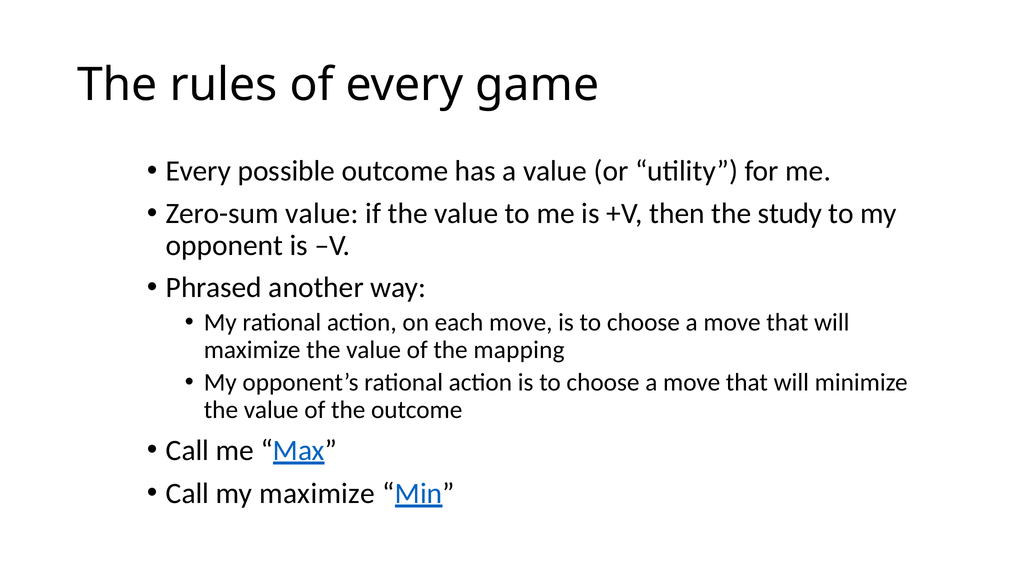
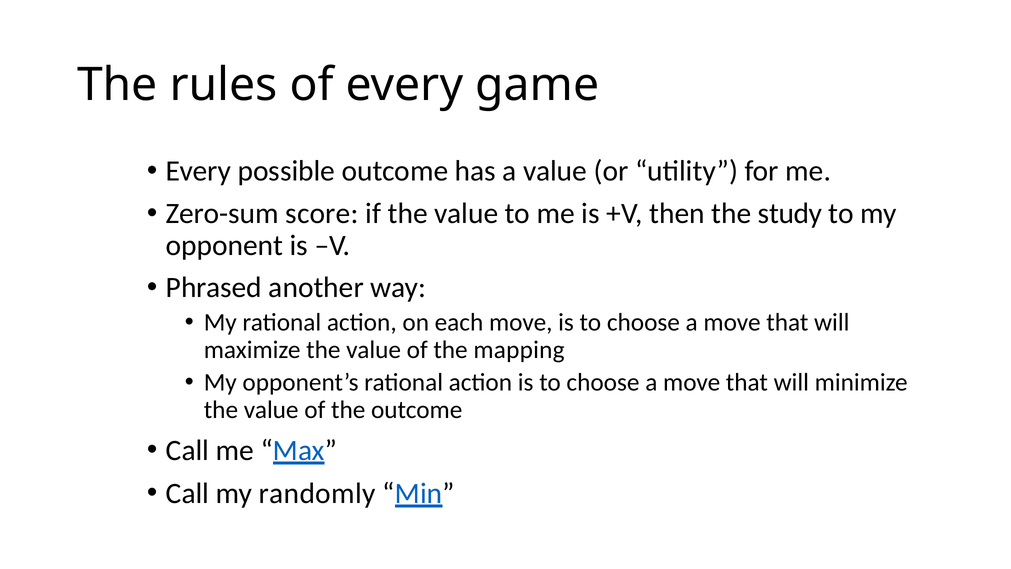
Zero-sum value: value -> score
my maximize: maximize -> randomly
